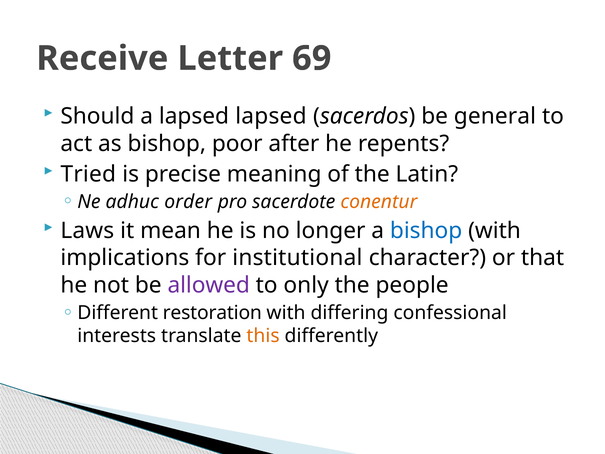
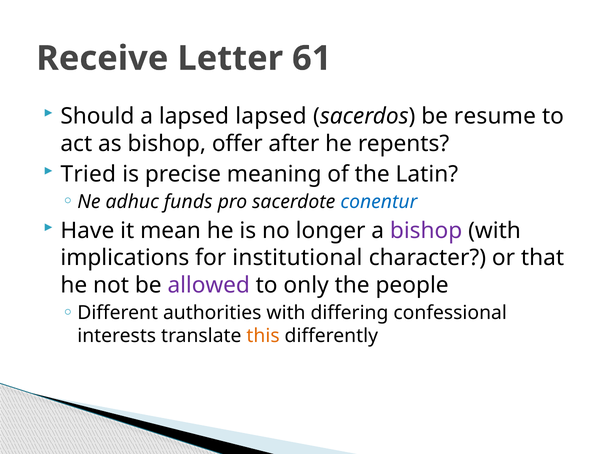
69: 69 -> 61
general: general -> resume
poor: poor -> offer
order: order -> funds
conentur colour: orange -> blue
Laws: Laws -> Have
bishop at (426, 231) colour: blue -> purple
restoration: restoration -> authorities
